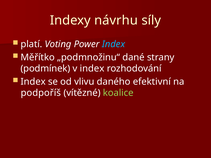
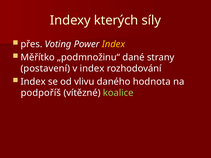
návrhu: návrhu -> kterých
platí: platí -> přes
Index at (113, 44) colour: light blue -> yellow
podmínek: podmínek -> postavení
efektivní: efektivní -> hodnota
